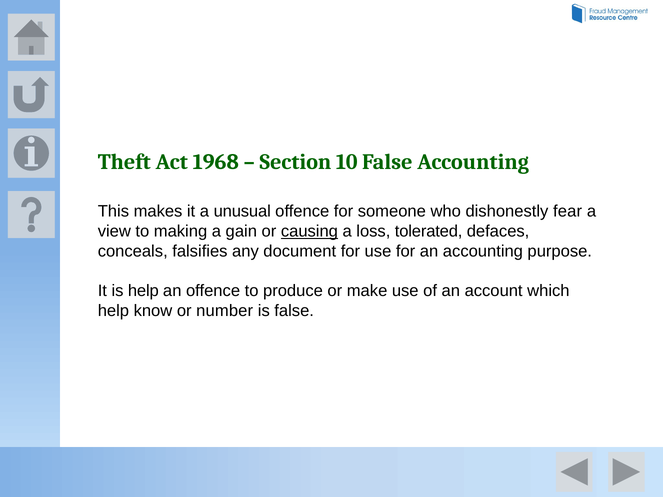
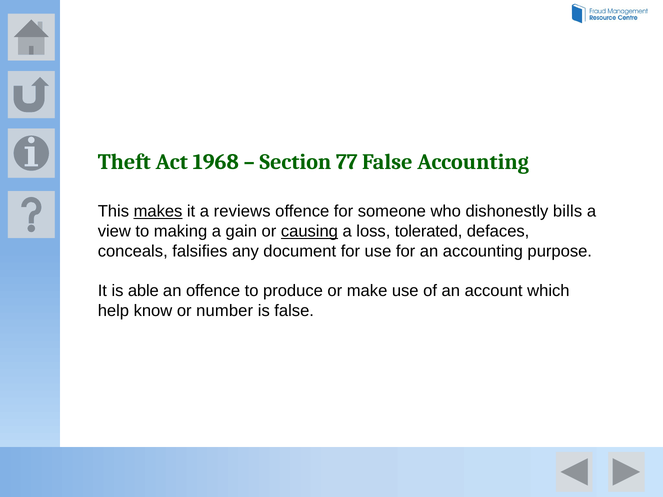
10: 10 -> 77
makes underline: none -> present
unusual: unusual -> reviews
fear: fear -> bills
is help: help -> able
